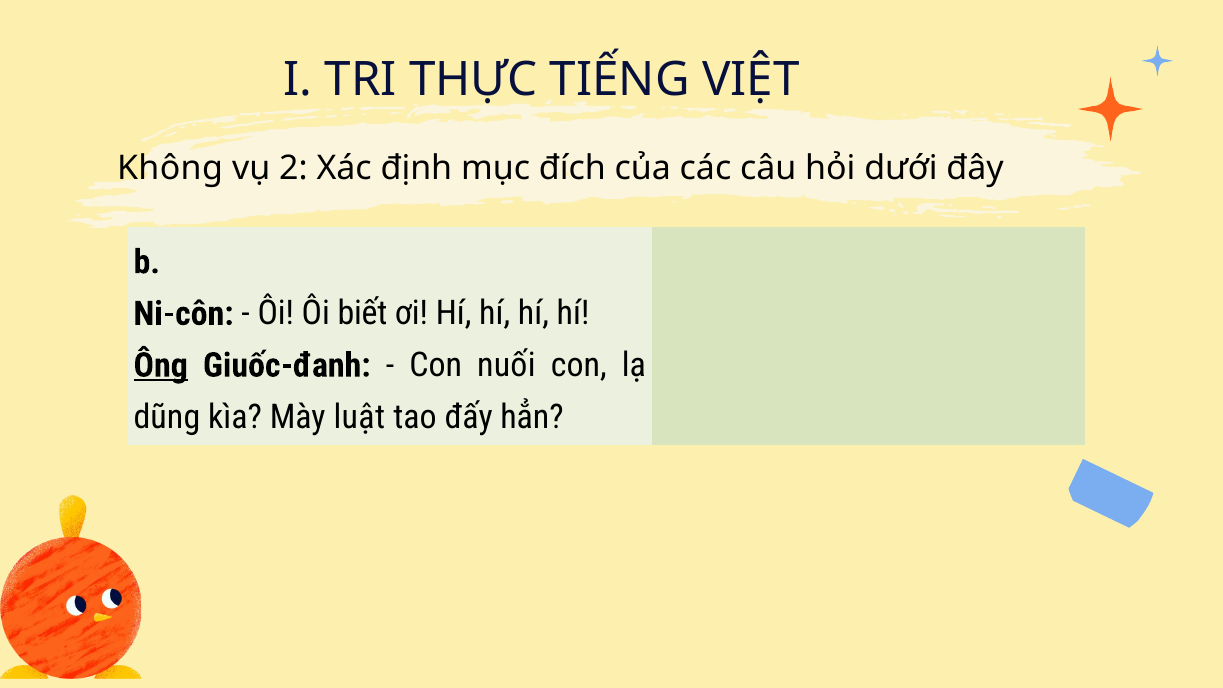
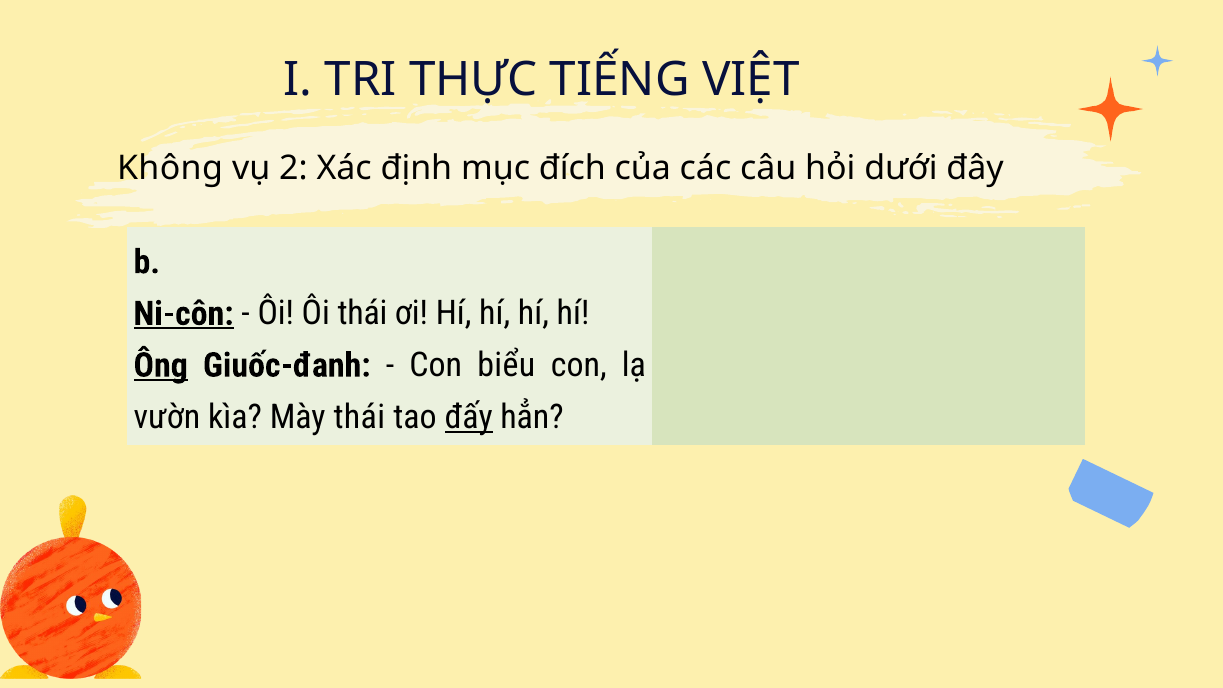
Ni-côn underline: none -> present
Ôi biết: biết -> thái
nuối: nuối -> biểu
dũng: dũng -> vườn
Mày luật: luật -> thái
đấy underline: none -> present
